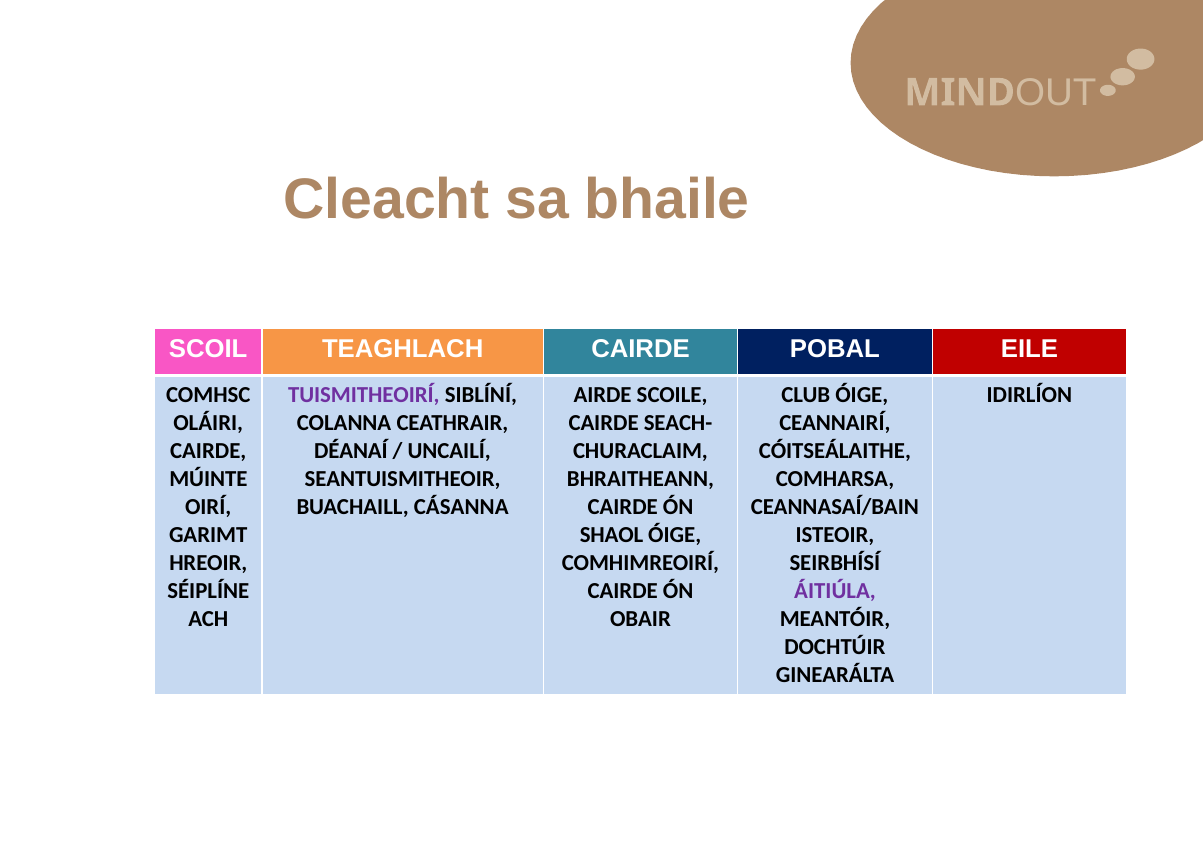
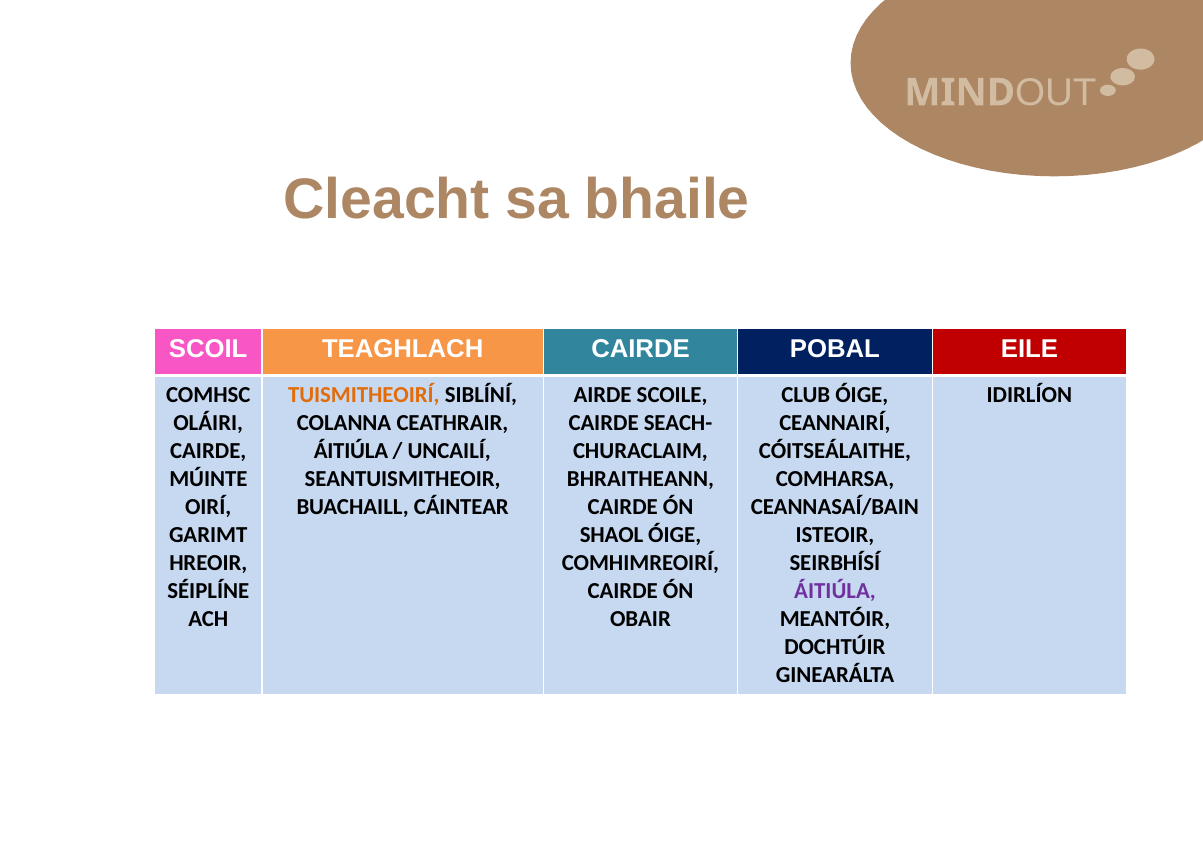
TUISMITHEOIRÍ colour: purple -> orange
DÉANAÍ at (351, 451): DÉANAÍ -> ÁITIÚLA
CÁSANNA: CÁSANNA -> CÁINTEAR
